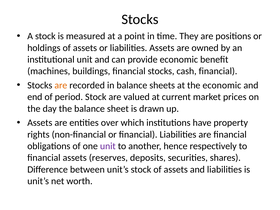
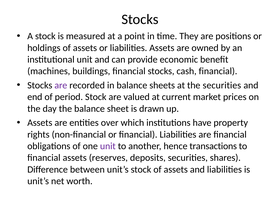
are at (61, 85) colour: orange -> purple
the economic: economic -> securities
respectively: respectively -> transactions
